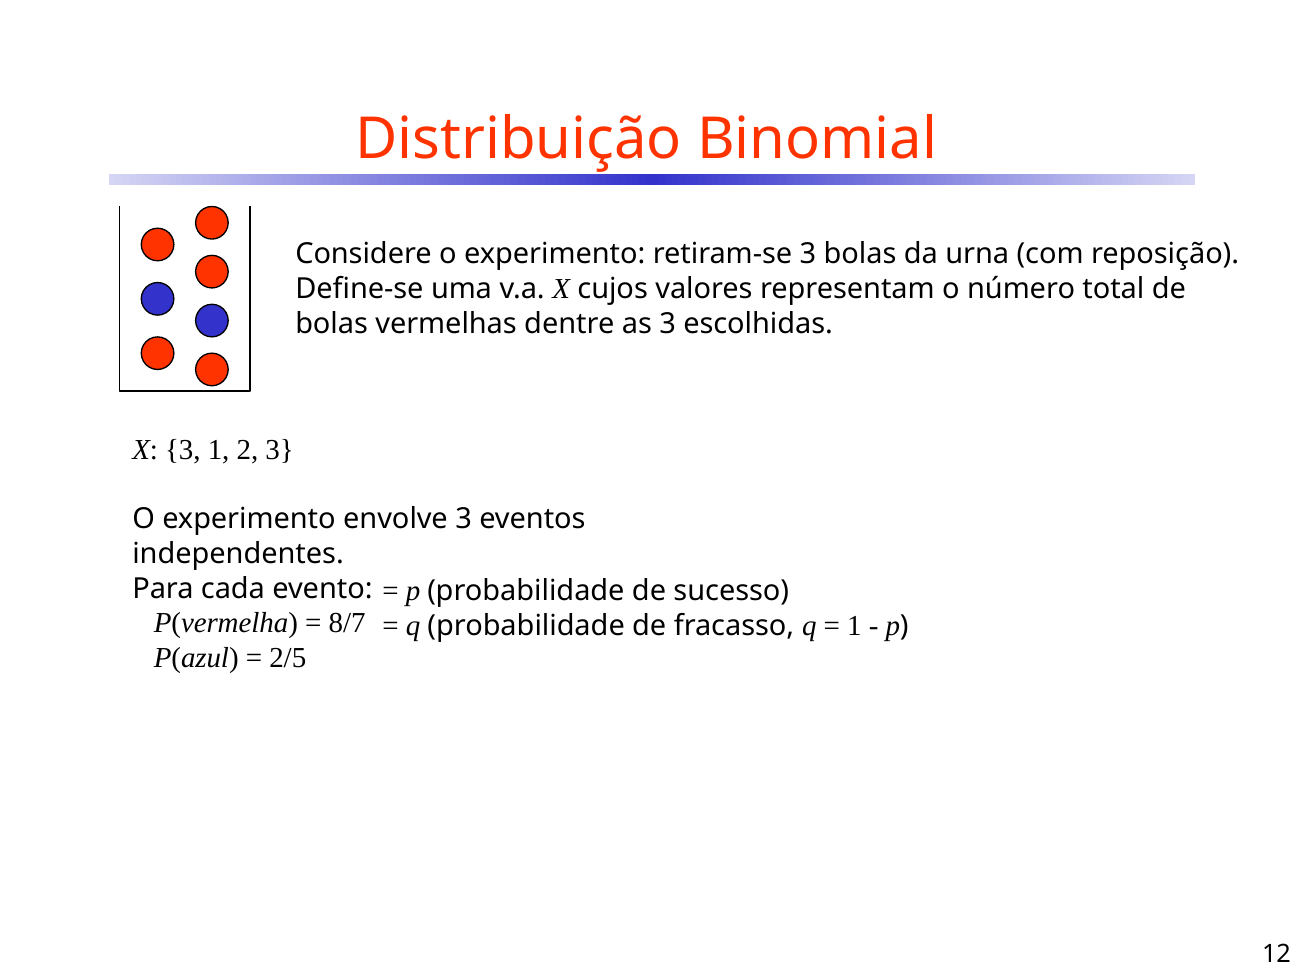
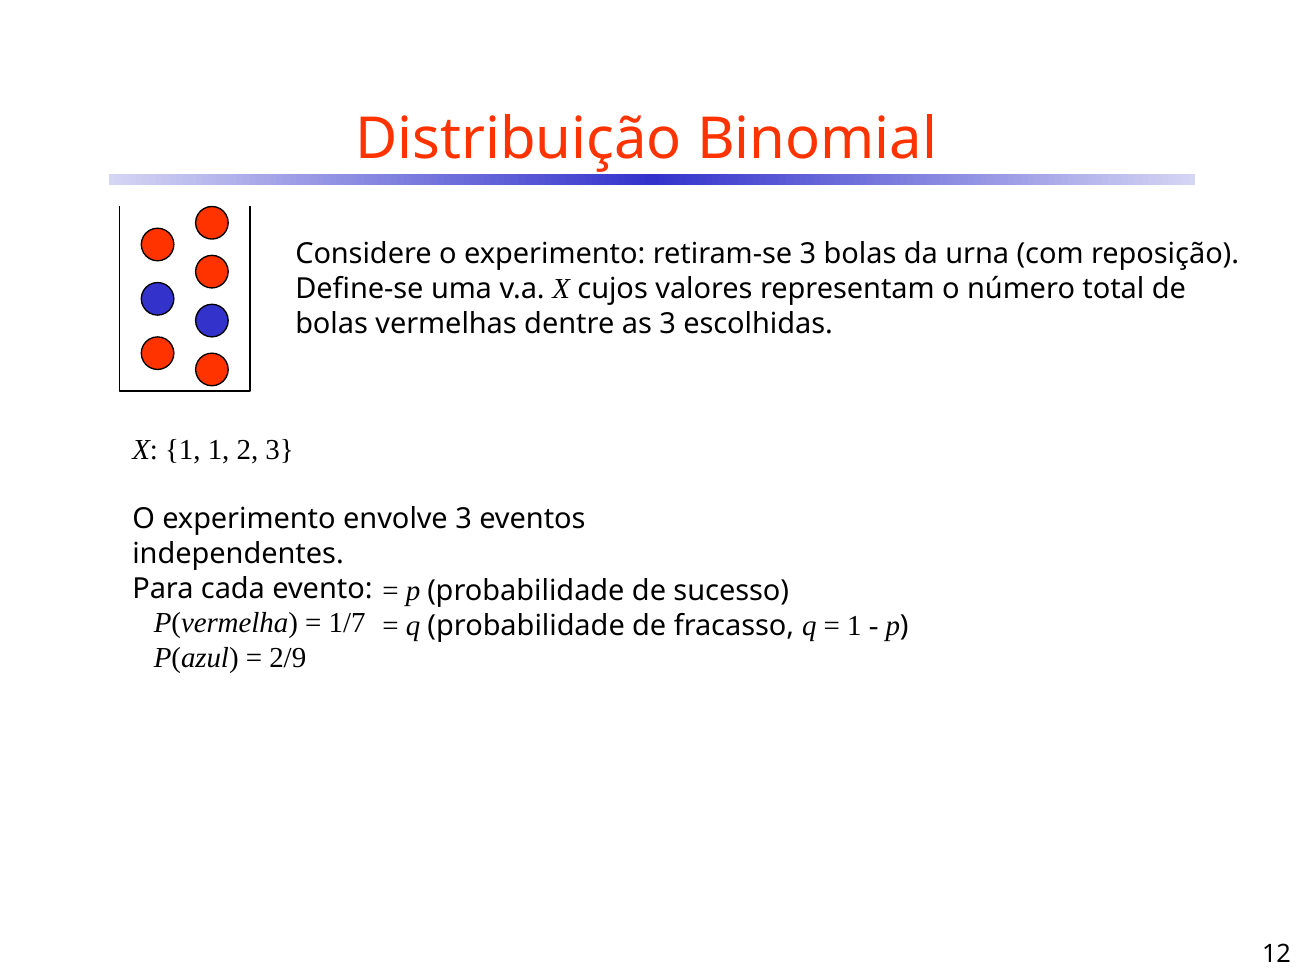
X 3: 3 -> 1
8/7: 8/7 -> 1/7
2/5: 2/5 -> 2/9
